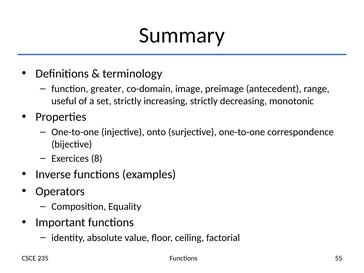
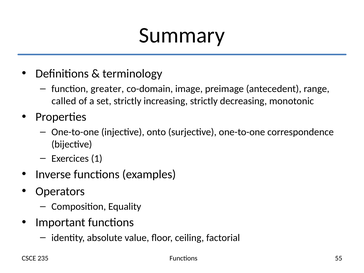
useful: useful -> called
8: 8 -> 1
